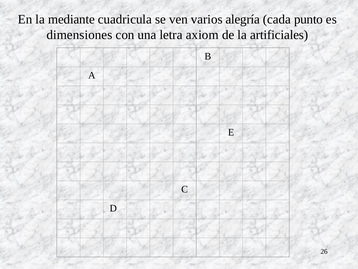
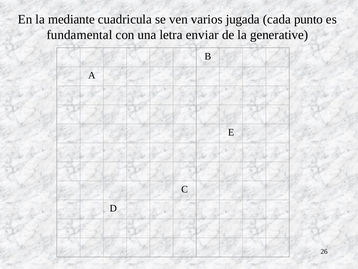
alegría: alegría -> jugada
dimensiones: dimensiones -> fundamental
axiom: axiom -> enviar
artificiales: artificiales -> generative
